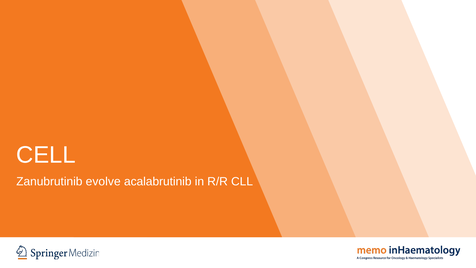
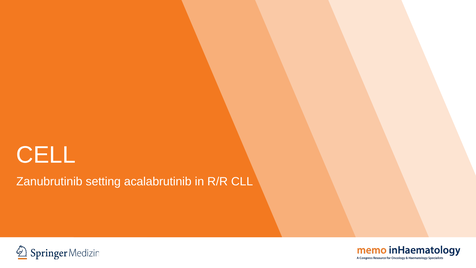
evolve: evolve -> setting
